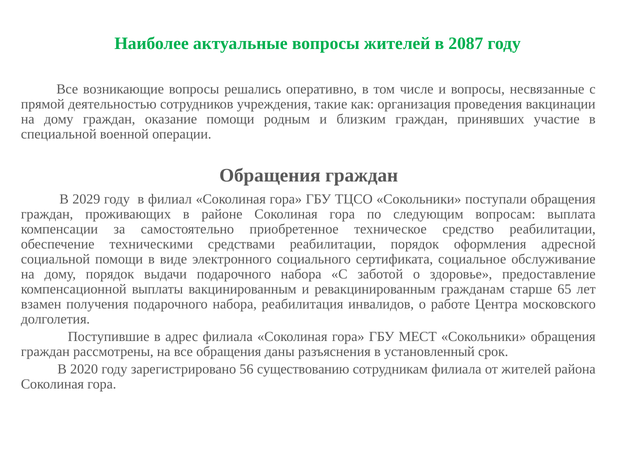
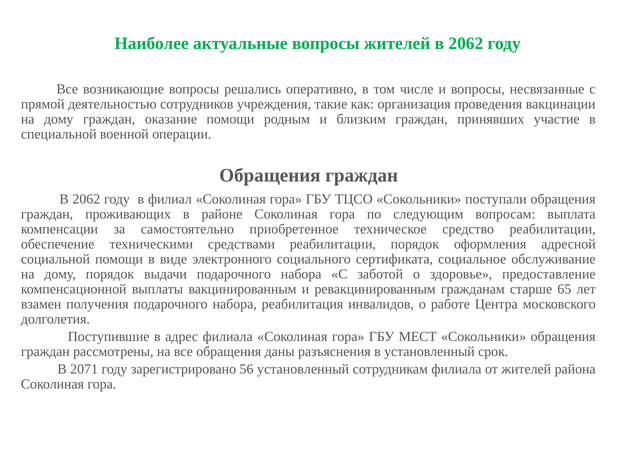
жителей в 2087: 2087 -> 2062
2029 at (86, 199): 2029 -> 2062
2020: 2020 -> 2071
56 существованию: существованию -> установленный
